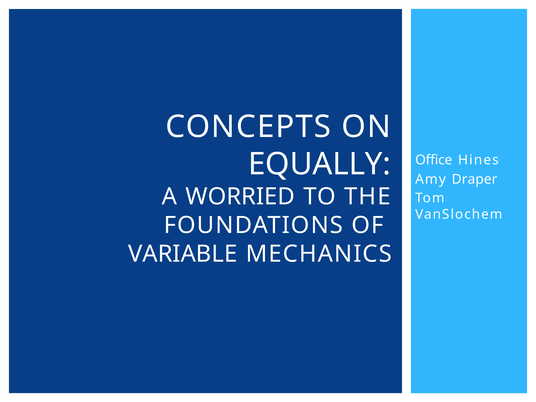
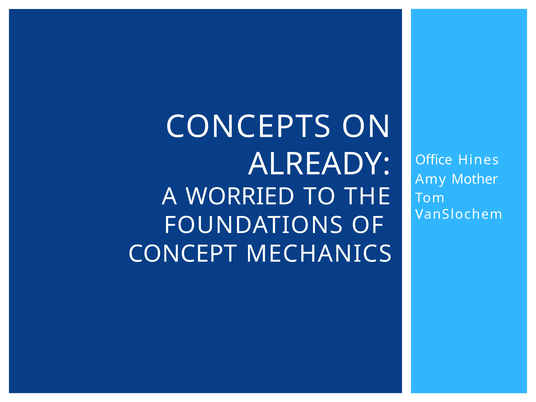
EQUALLY: EQUALLY -> ALREADY
Draper: Draper -> Mother
VARIABLE: VARIABLE -> CONCEPT
